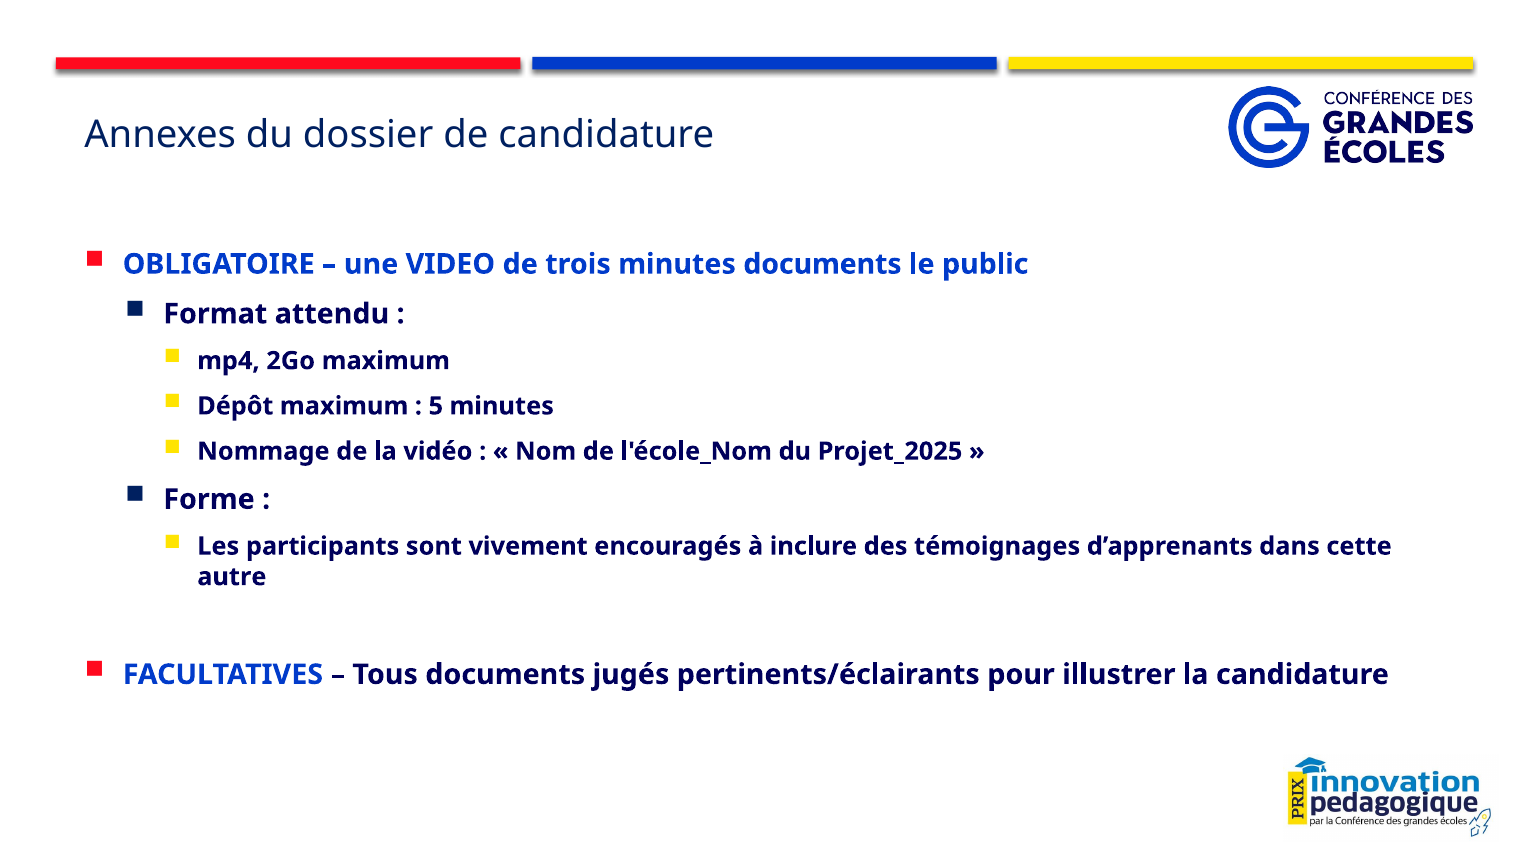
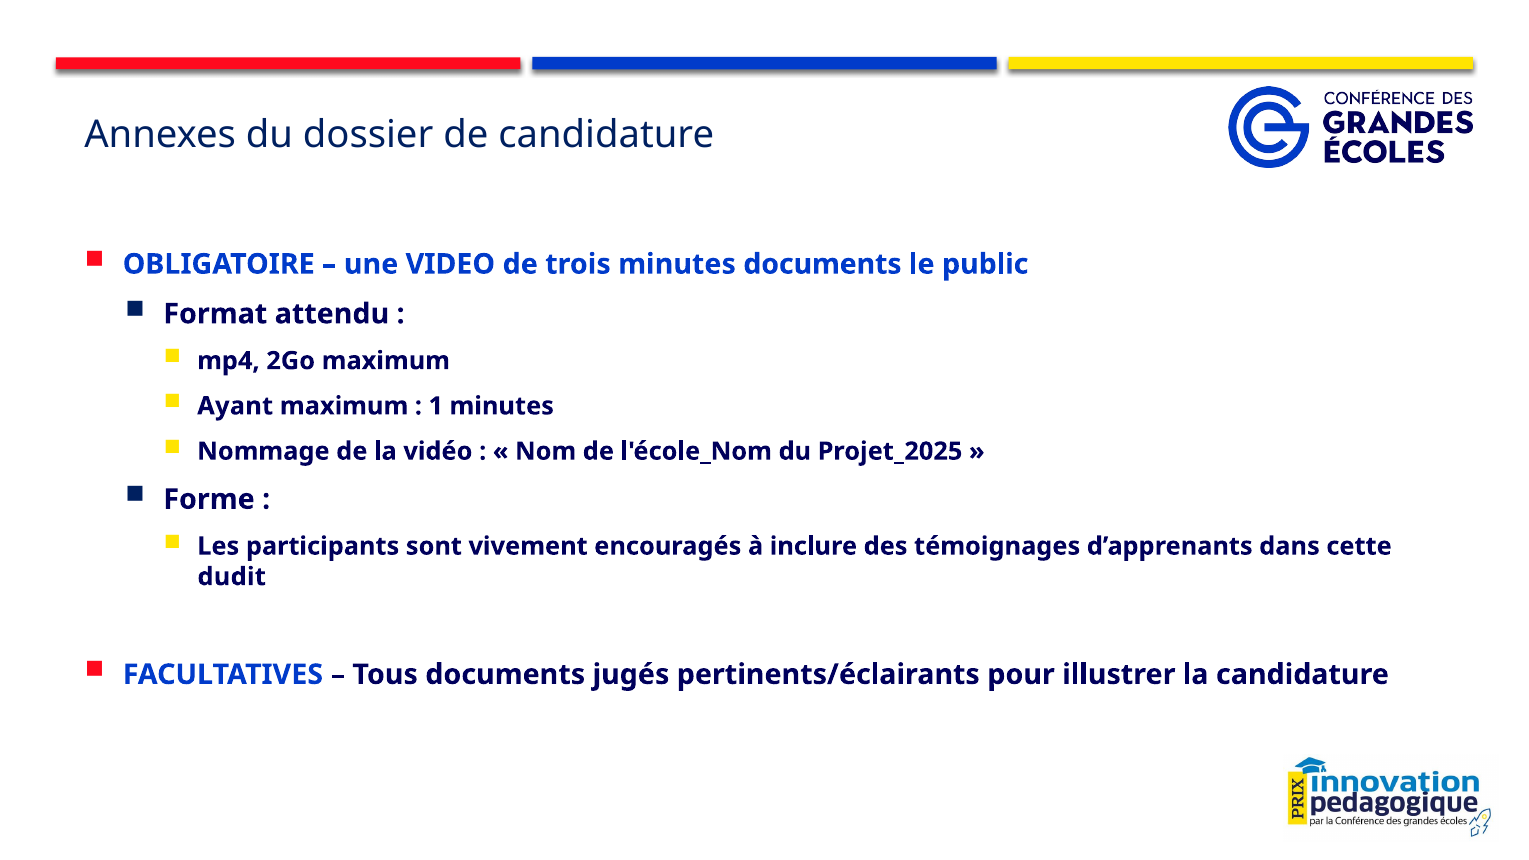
Dépôt: Dépôt -> Ayant
5: 5 -> 1
autre: autre -> dudit
